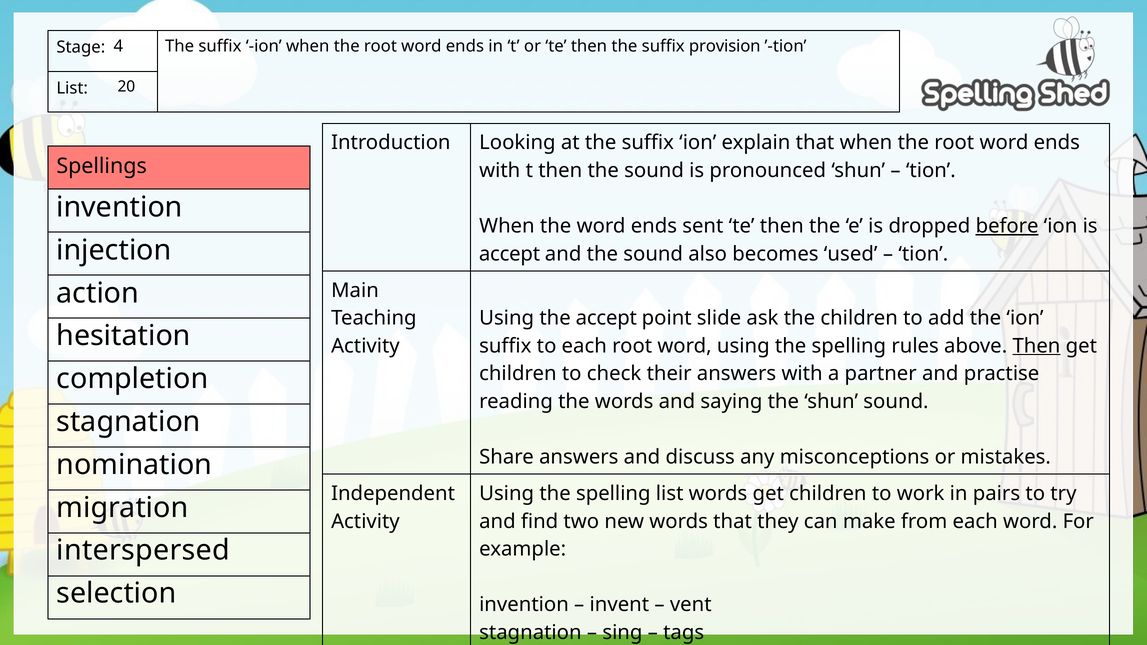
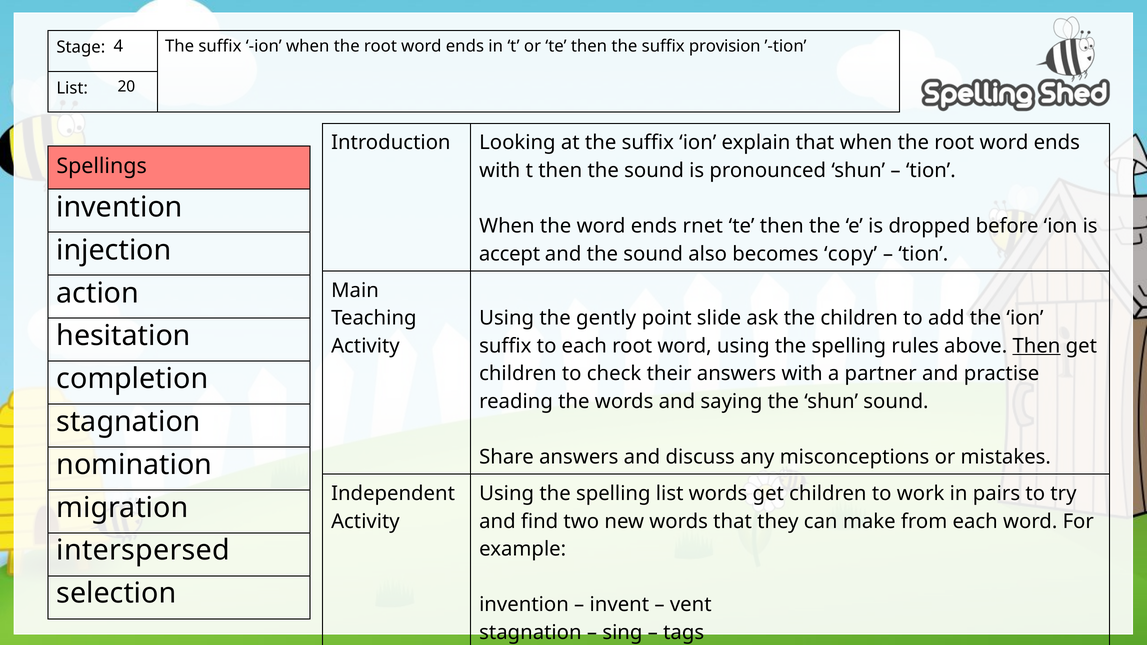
sent: sent -> rnet
before underline: present -> none
used: used -> copy
the accept: accept -> gently
